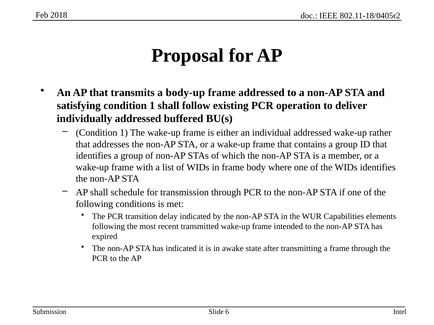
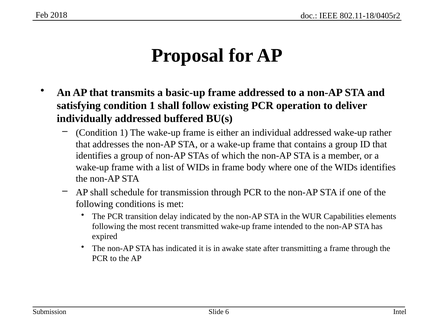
body-up: body-up -> basic-up
